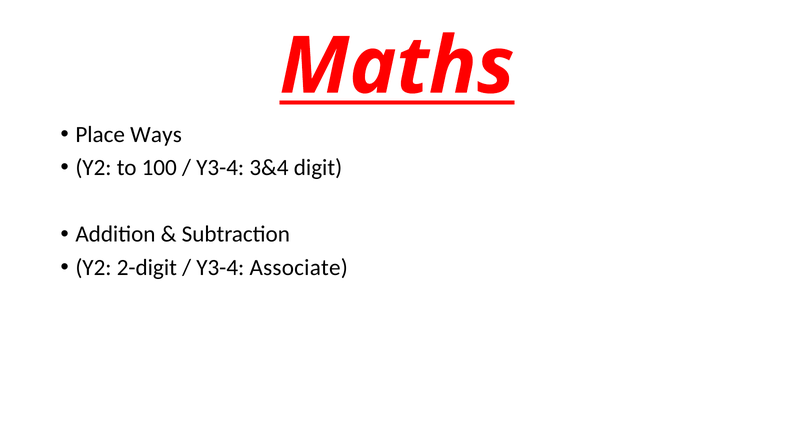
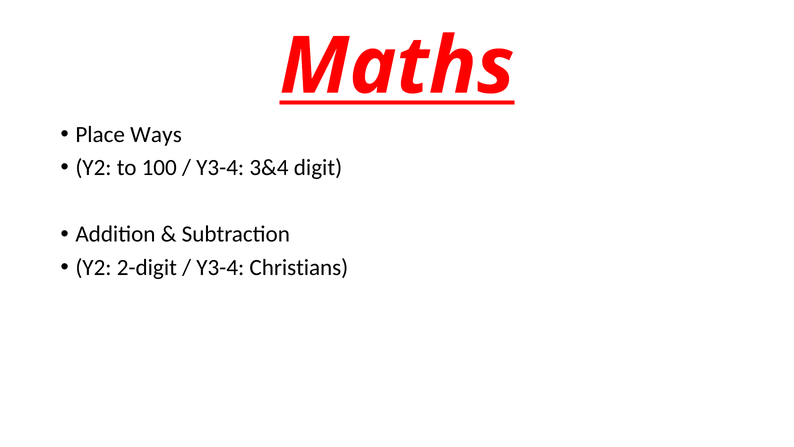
Associate: Associate -> Christians
